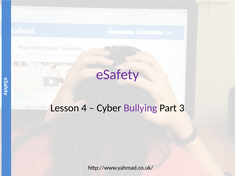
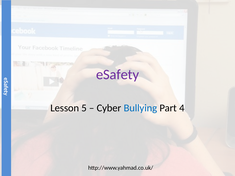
4: 4 -> 5
Bullying colour: purple -> blue
3: 3 -> 4
